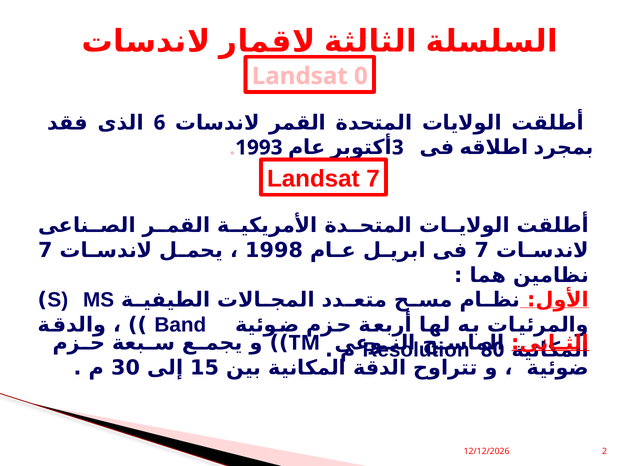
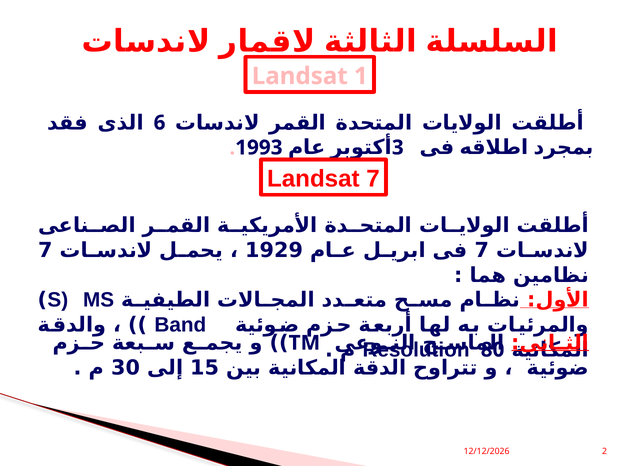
0: 0 -> 1
1998: 1998 -> 1929
